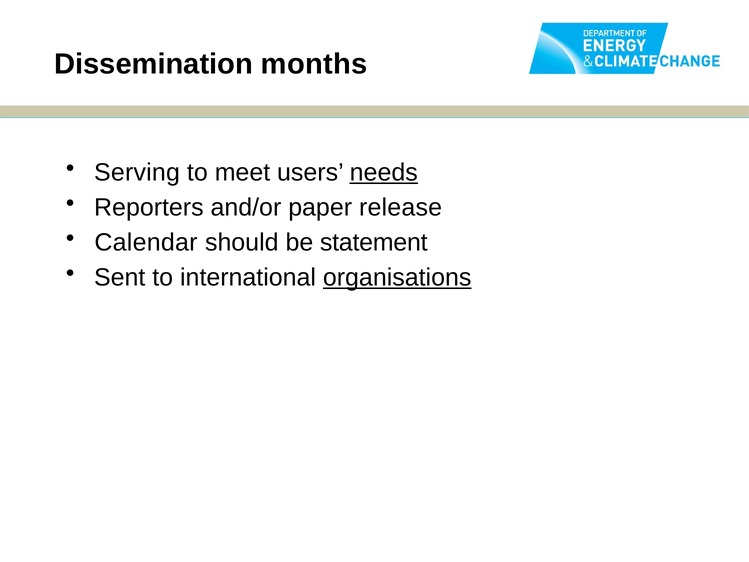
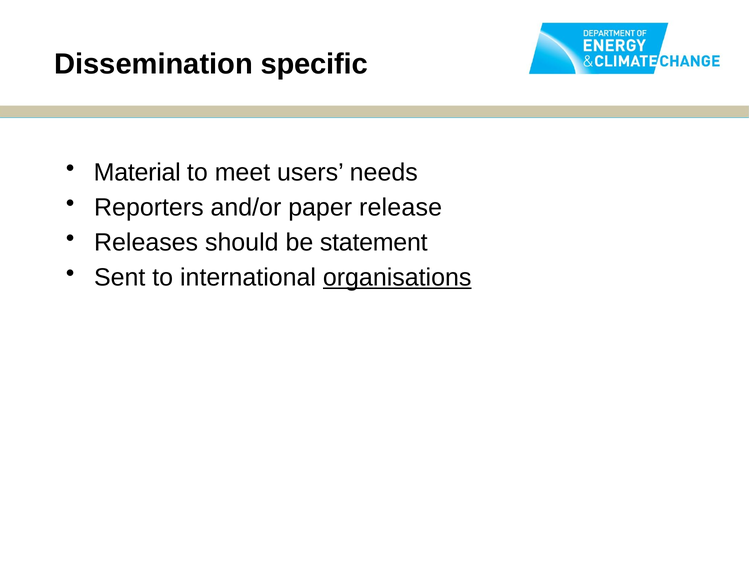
months: months -> specific
Serving: Serving -> Material
needs underline: present -> none
Calendar: Calendar -> Releases
